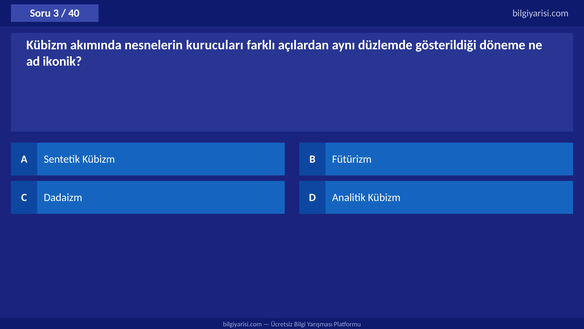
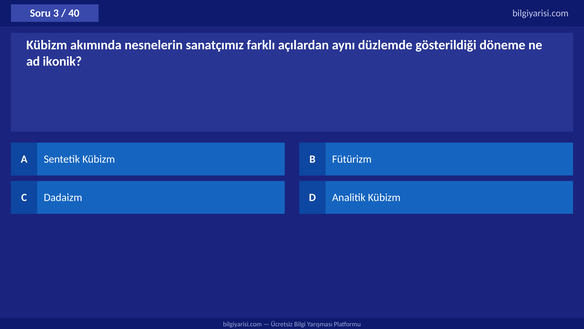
kurucuları: kurucuları -> sanatçımız
